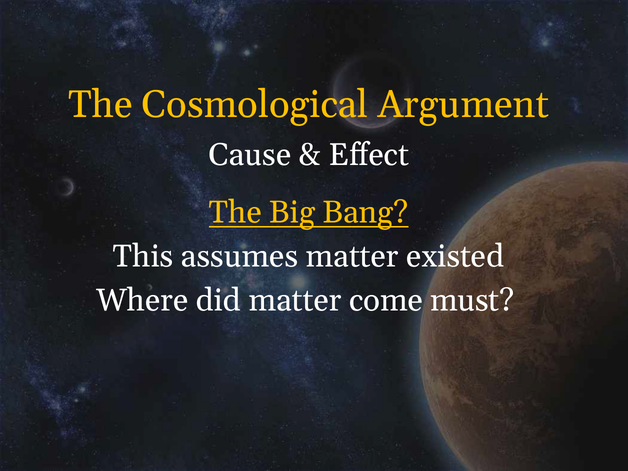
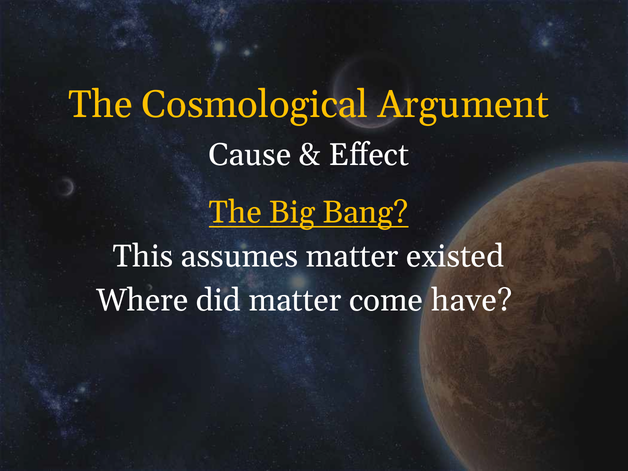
must: must -> have
